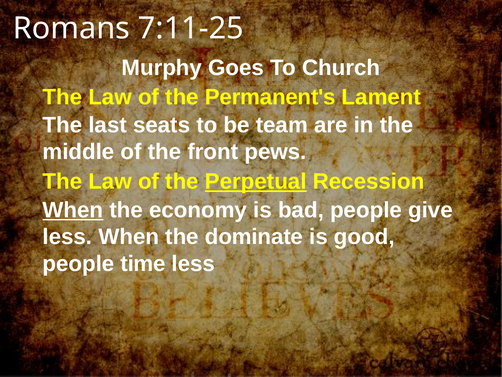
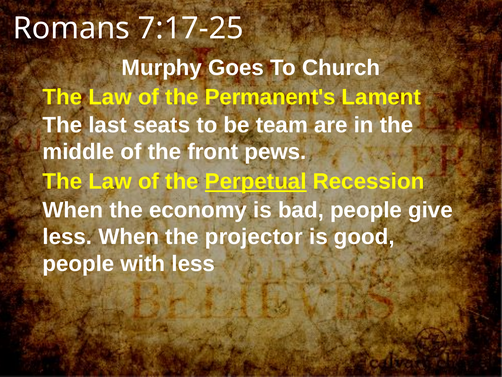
7:11-25: 7:11-25 -> 7:17-25
When at (73, 210) underline: present -> none
dominate: dominate -> projector
time: time -> with
